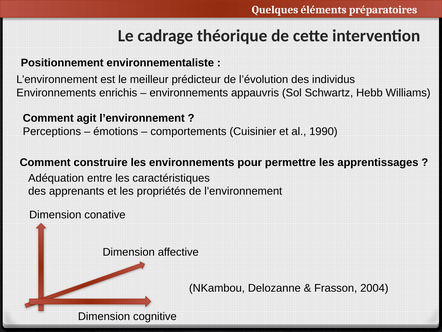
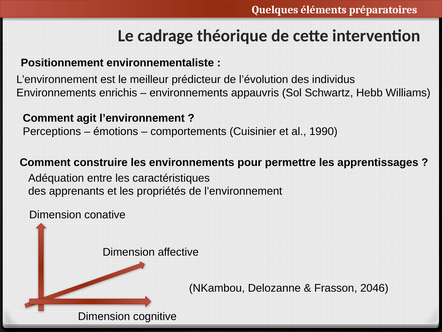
2004: 2004 -> 2046
